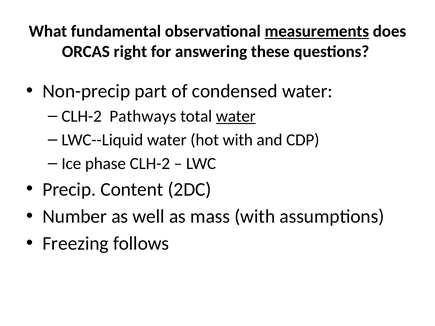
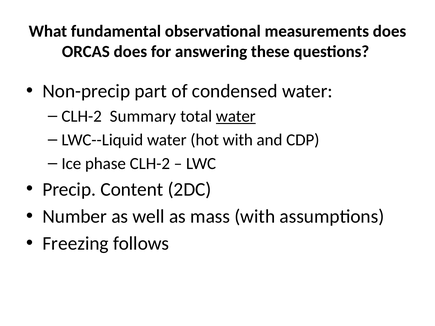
measurements underline: present -> none
ORCAS right: right -> does
Pathways: Pathways -> Summary
